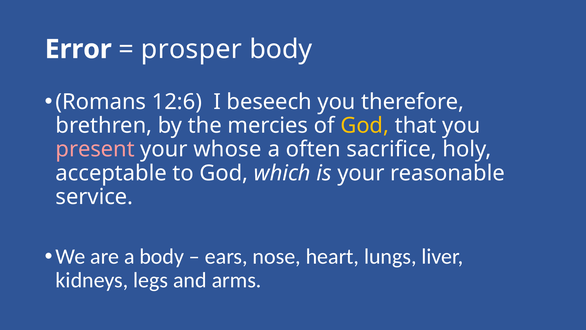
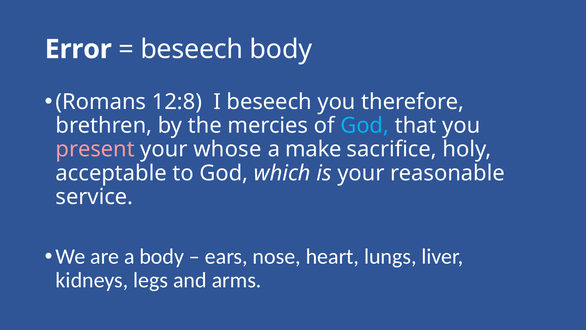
prosper at (191, 49): prosper -> beseech
12:6: 12:6 -> 12:8
God at (365, 125) colour: yellow -> light blue
often: often -> make
